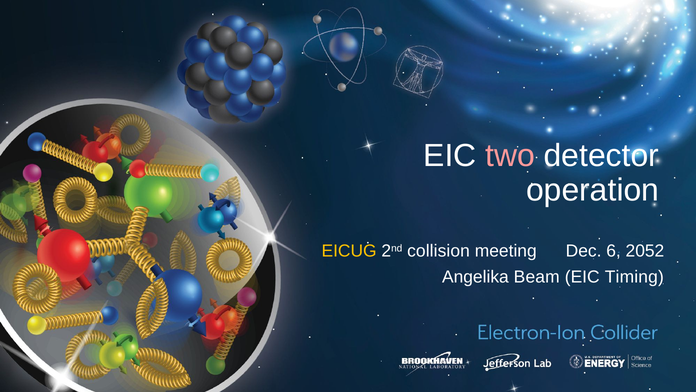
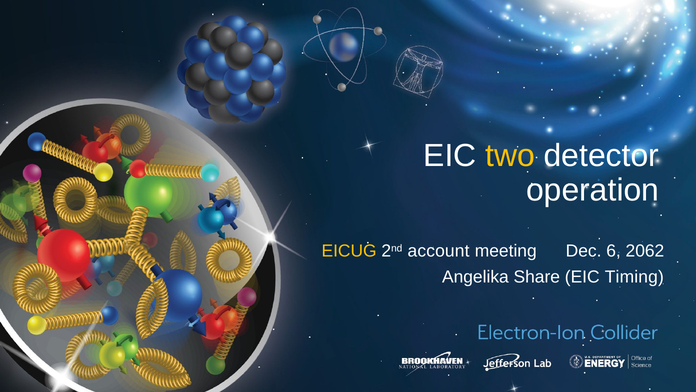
two colour: pink -> yellow
collision: collision -> account
2052: 2052 -> 2062
Beam: Beam -> Share
